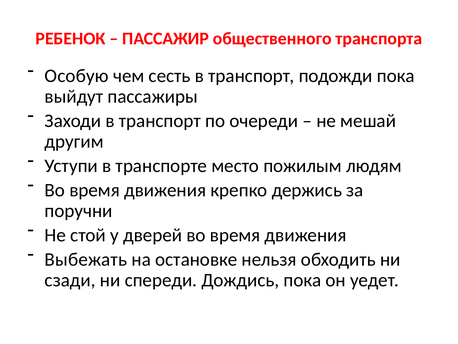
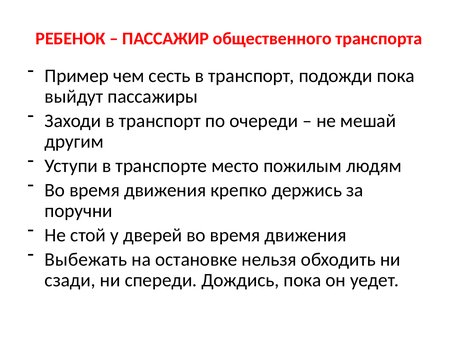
Особую: Особую -> Пример
